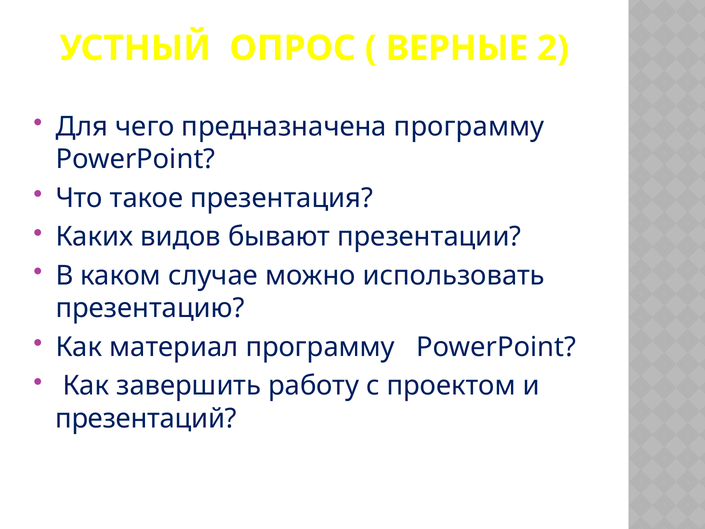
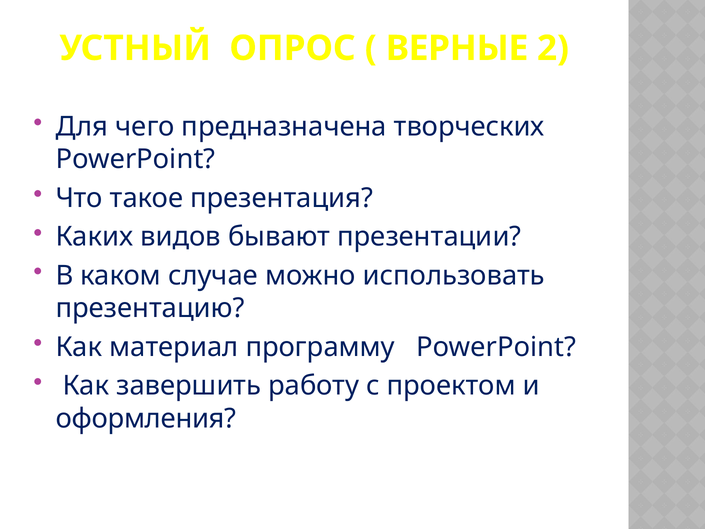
предназначена программу: программу -> творческих
презентаций: презентаций -> оформления
